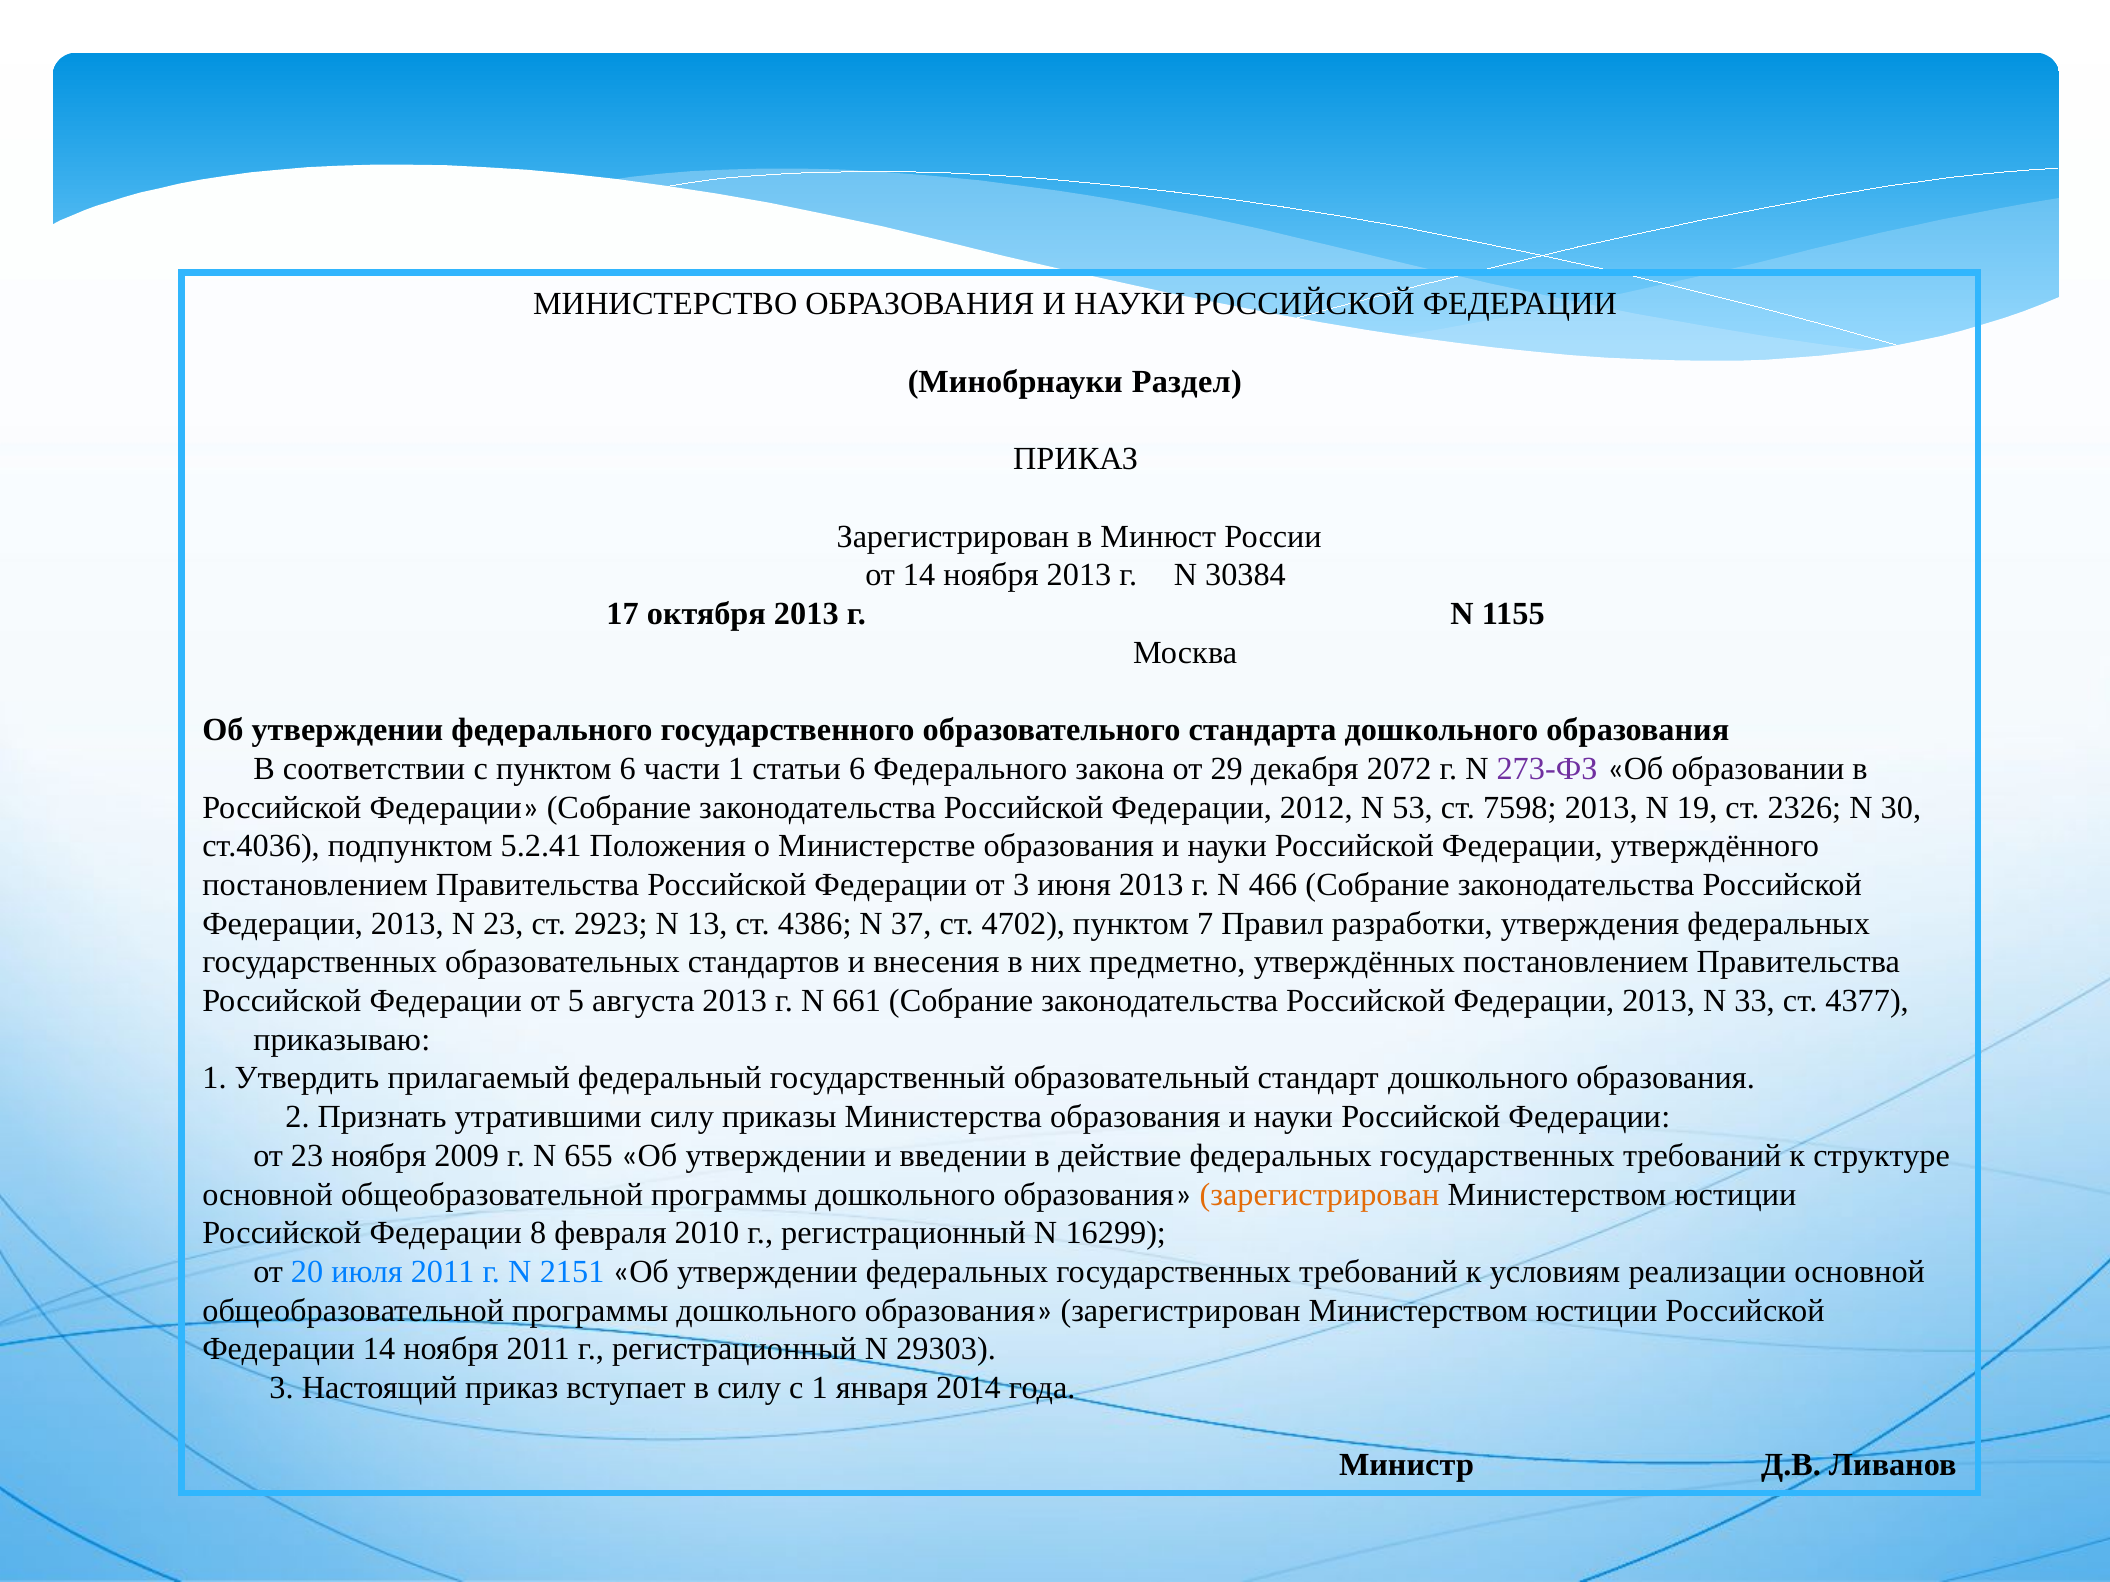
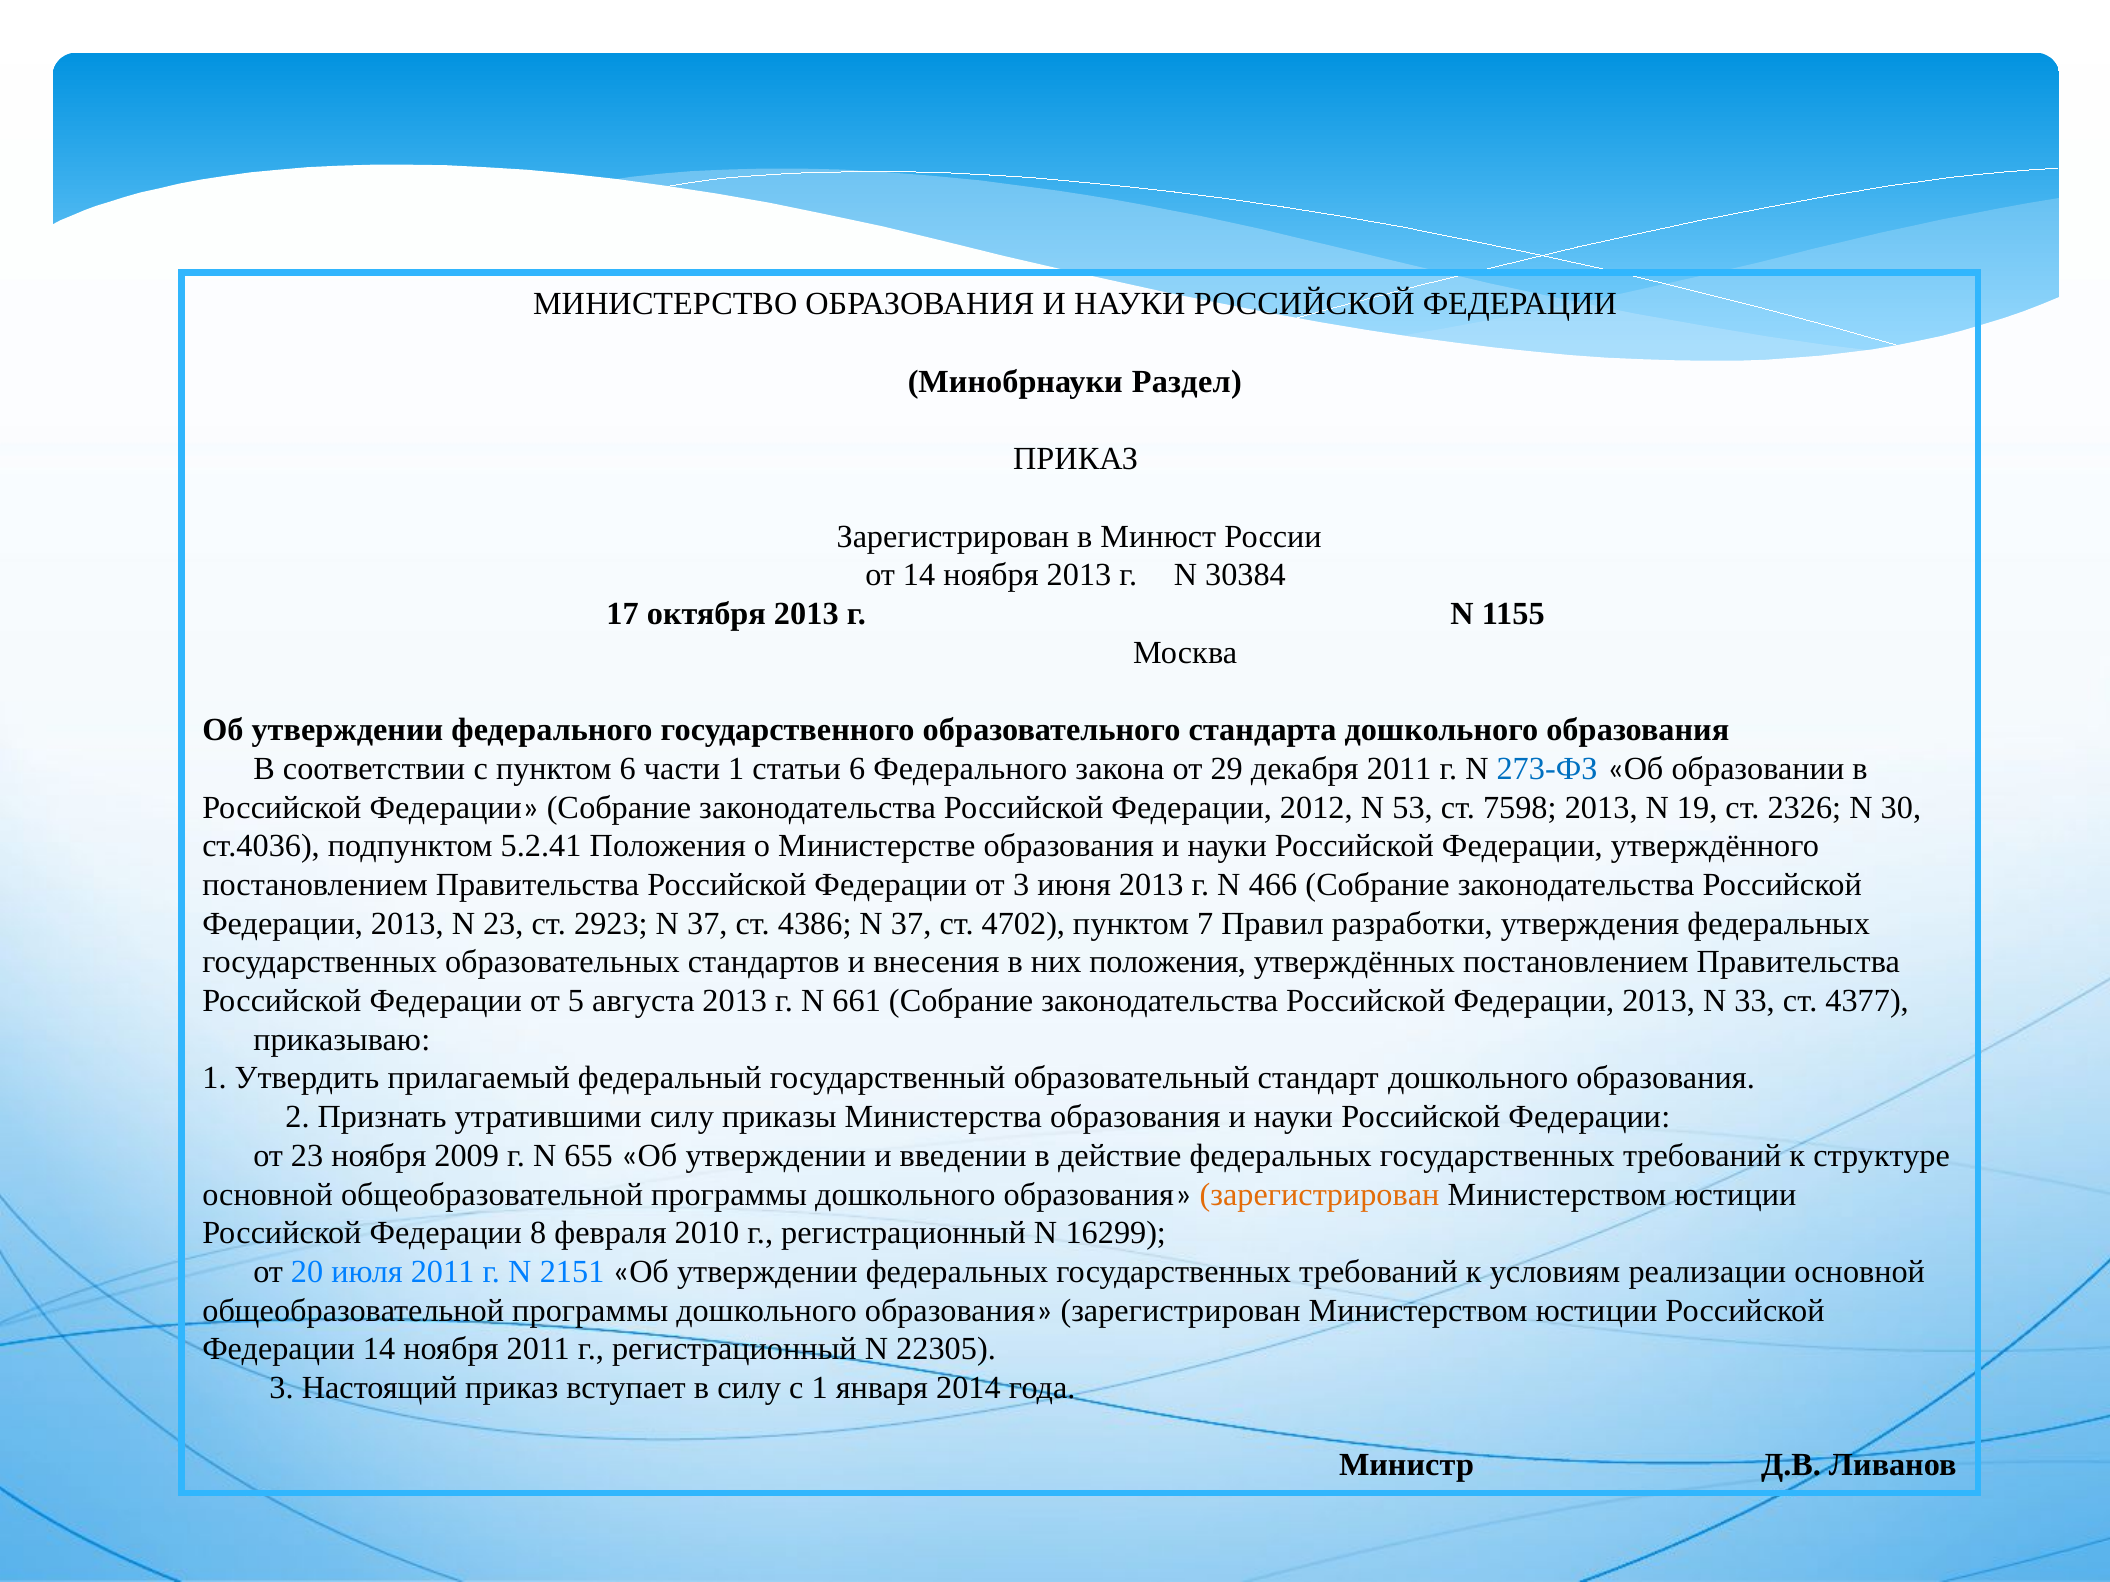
декабря 2072: 2072 -> 2011
273-ФЗ colour: purple -> blue
2923 N 13: 13 -> 37
них предметно: предметно -> положения
29303: 29303 -> 22305
